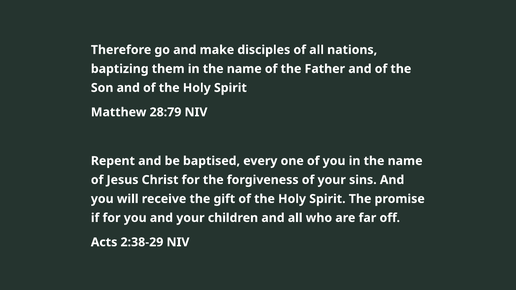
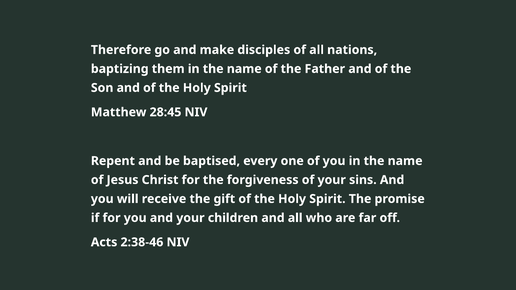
28:79: 28:79 -> 28:45
2:38-29: 2:38-29 -> 2:38-46
